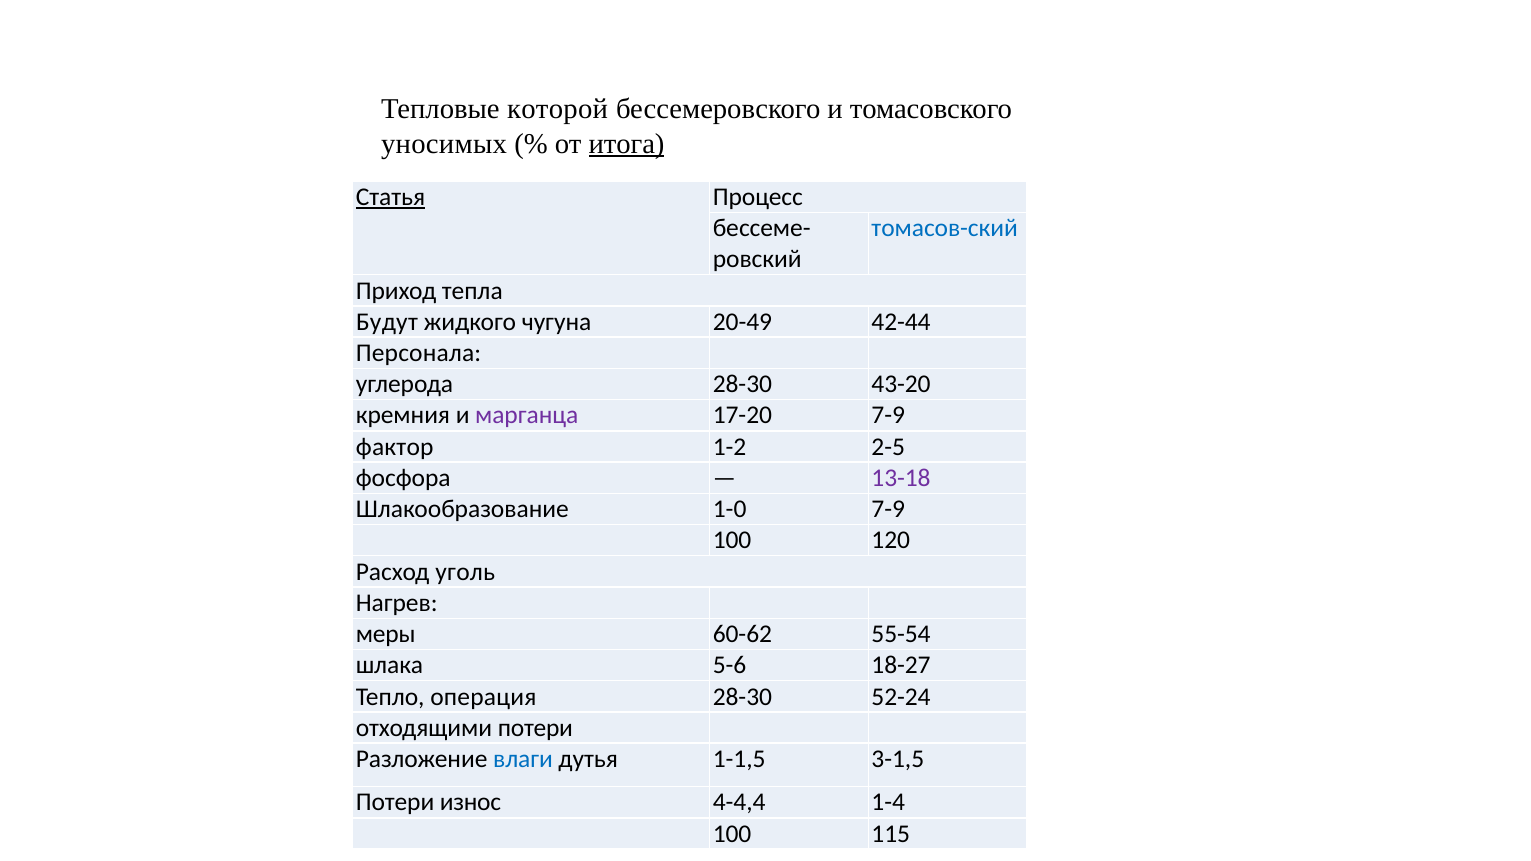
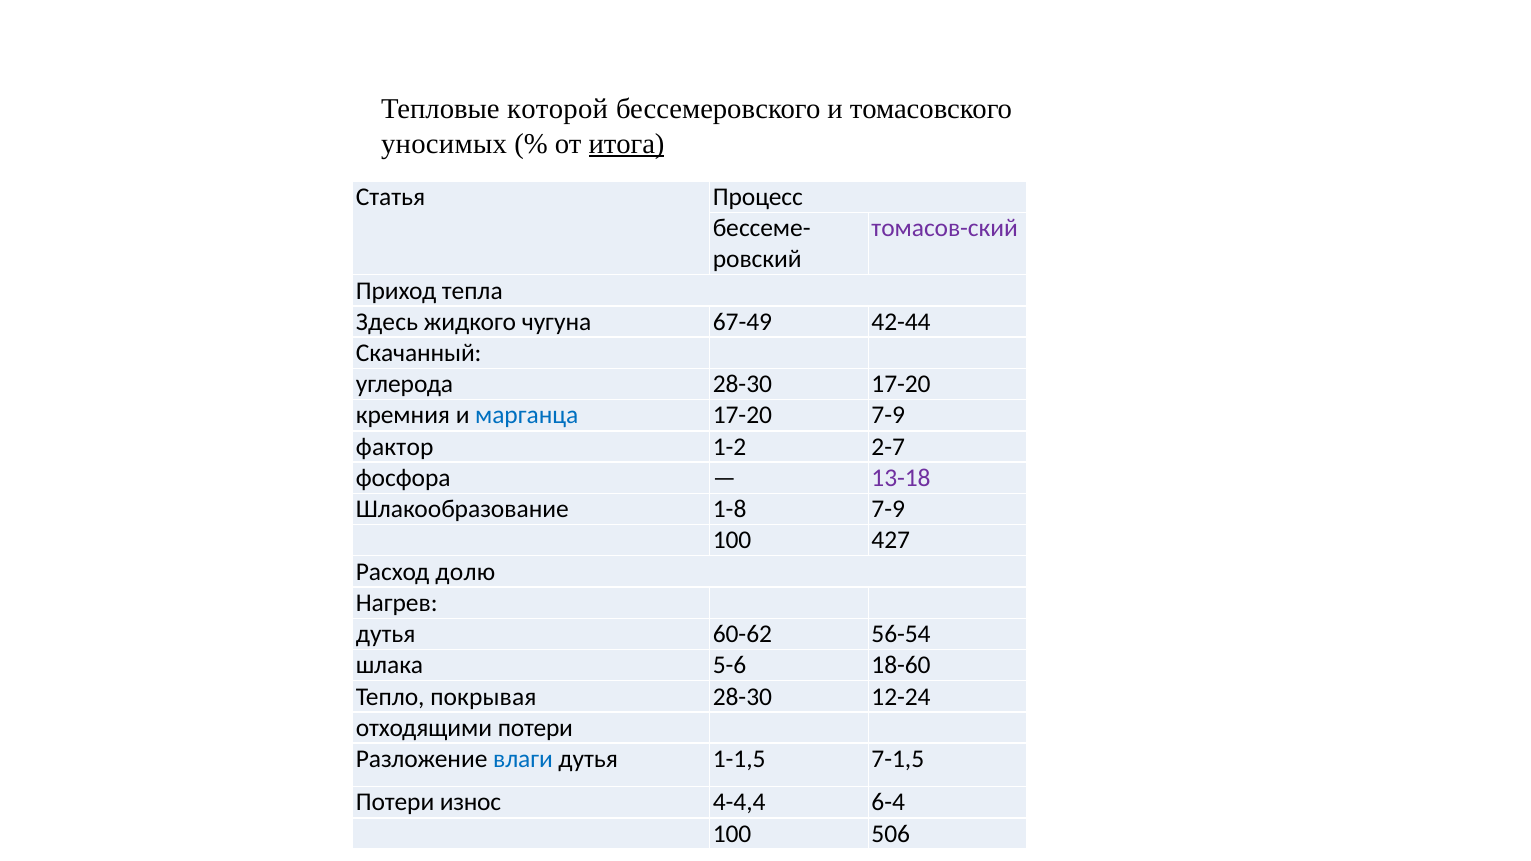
Статья underline: present -> none
томасов-ский colour: blue -> purple
Будут: Будут -> Здесь
20-49: 20-49 -> 67-49
Персонала: Персонала -> Скачанный
28-30 43-20: 43-20 -> 17-20
марганца colour: purple -> blue
2-5: 2-5 -> 2-7
1-0: 1-0 -> 1-8
120: 120 -> 427
уголь: уголь -> долю
меры at (386, 634): меры -> дутья
55-54: 55-54 -> 56-54
18-27: 18-27 -> 18-60
операция: операция -> покрывая
52-24: 52-24 -> 12-24
3-1,5: 3-1,5 -> 7-1,5
1-4: 1-4 -> 6-4
115: 115 -> 506
